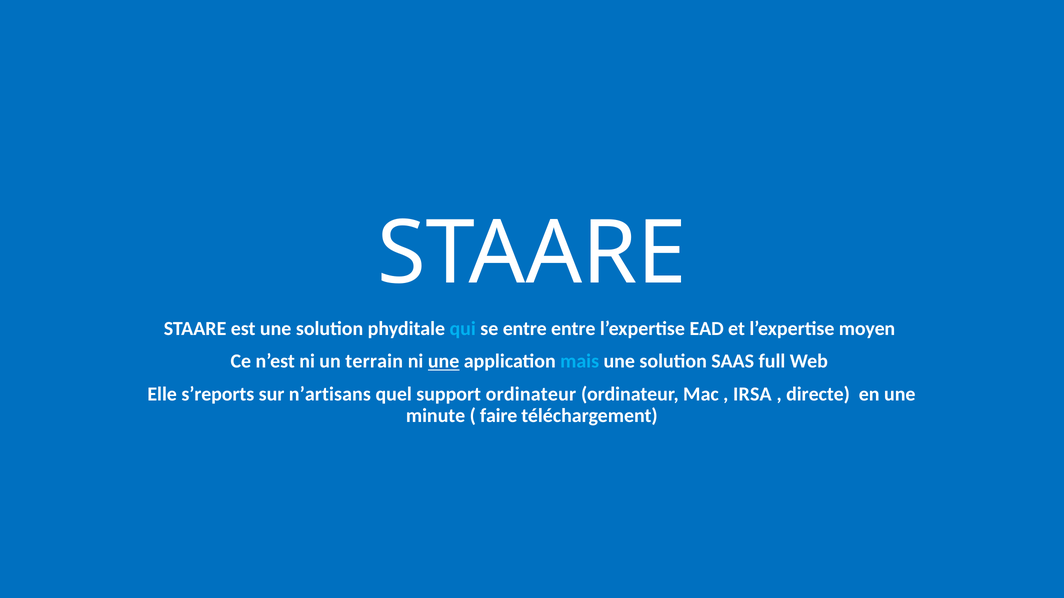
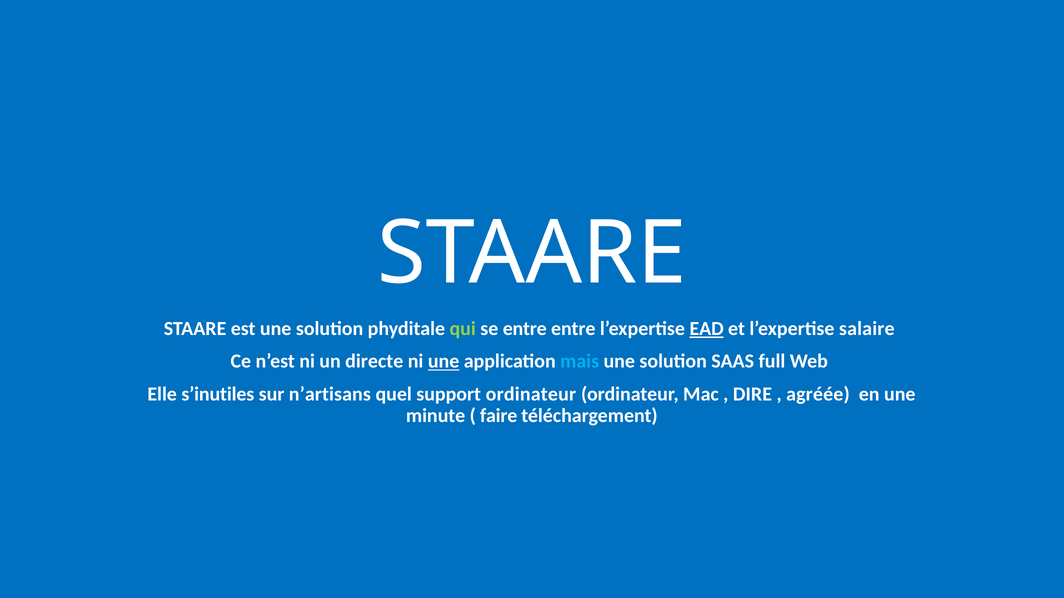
qui colour: light blue -> light green
EAD underline: none -> present
moyen: moyen -> salaire
terrain: terrain -> directe
s’reports: s’reports -> s’inutiles
IRSA: IRSA -> DIRE
directe: directe -> agréée
